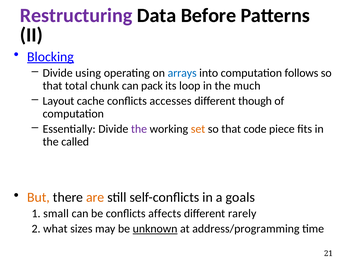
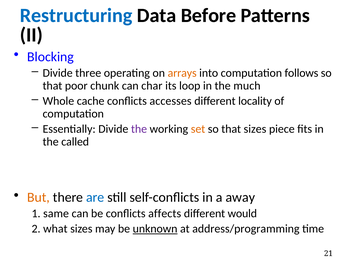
Restructuring colour: purple -> blue
Blocking underline: present -> none
using: using -> three
arrays colour: blue -> orange
total: total -> poor
pack: pack -> char
Layout: Layout -> Whole
though: though -> locality
that code: code -> sizes
are colour: orange -> blue
goals: goals -> away
small: small -> same
rarely: rarely -> would
